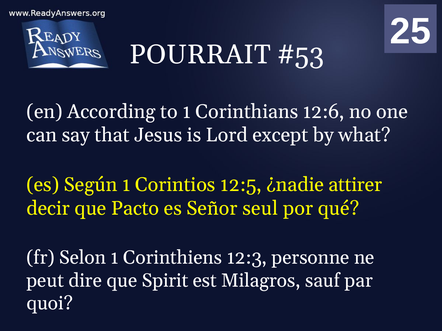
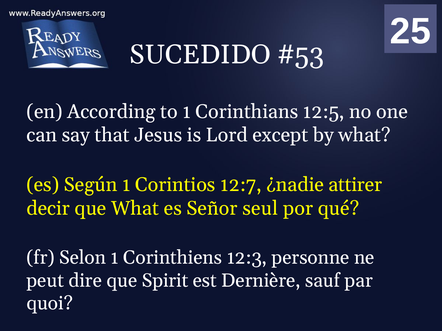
POURRAIT: POURRAIT -> SUCEDIDO
12:6: 12:6 -> 12:5
12:5: 12:5 -> 12:7
que Pacto: Pacto -> What
Milagros: Milagros -> Dernière
